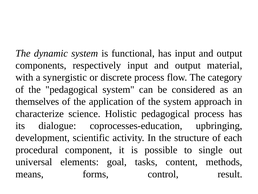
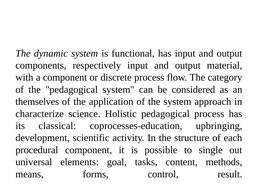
a synergistic: synergistic -> component
dialogue: dialogue -> classical
